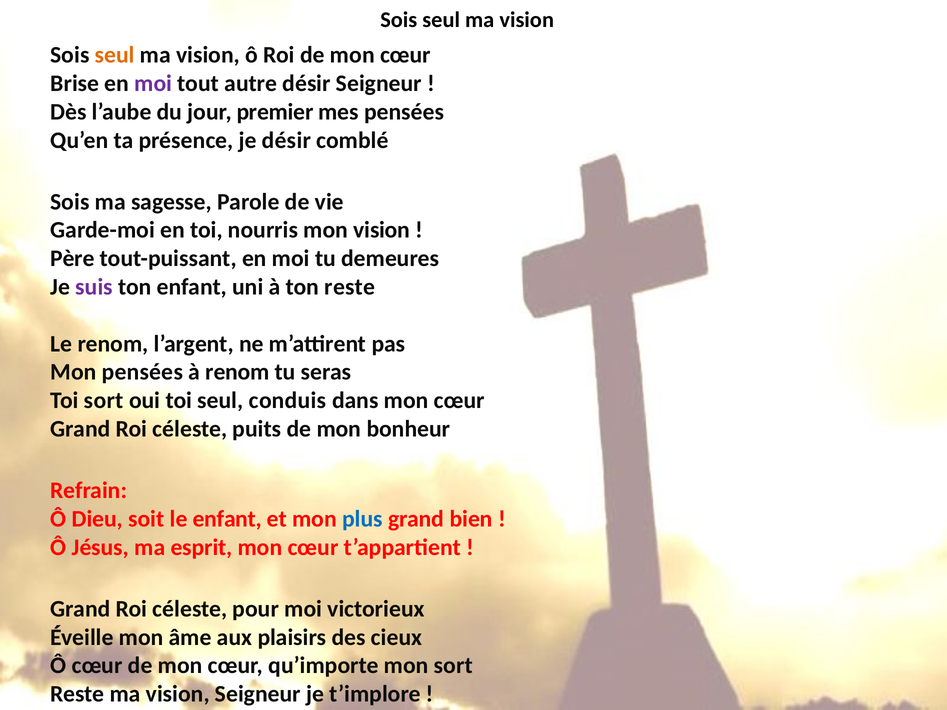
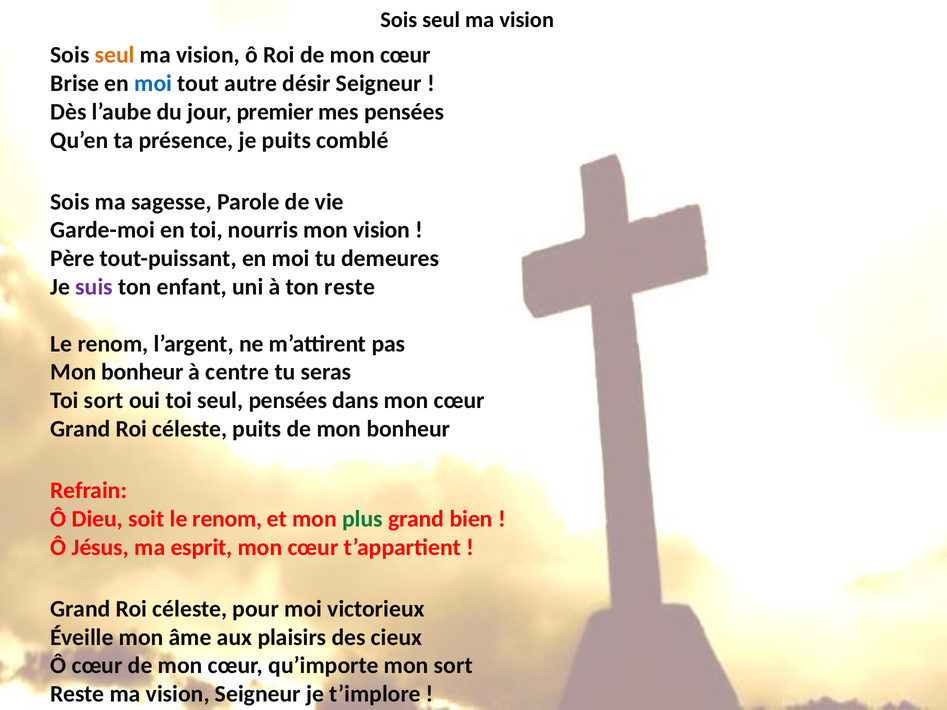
moi at (153, 83) colour: purple -> blue
je désir: désir -> puits
pensées at (142, 372): pensées -> bonheur
à renom: renom -> centre
seul conduis: conduis -> pensées
soit le enfant: enfant -> renom
plus colour: blue -> green
